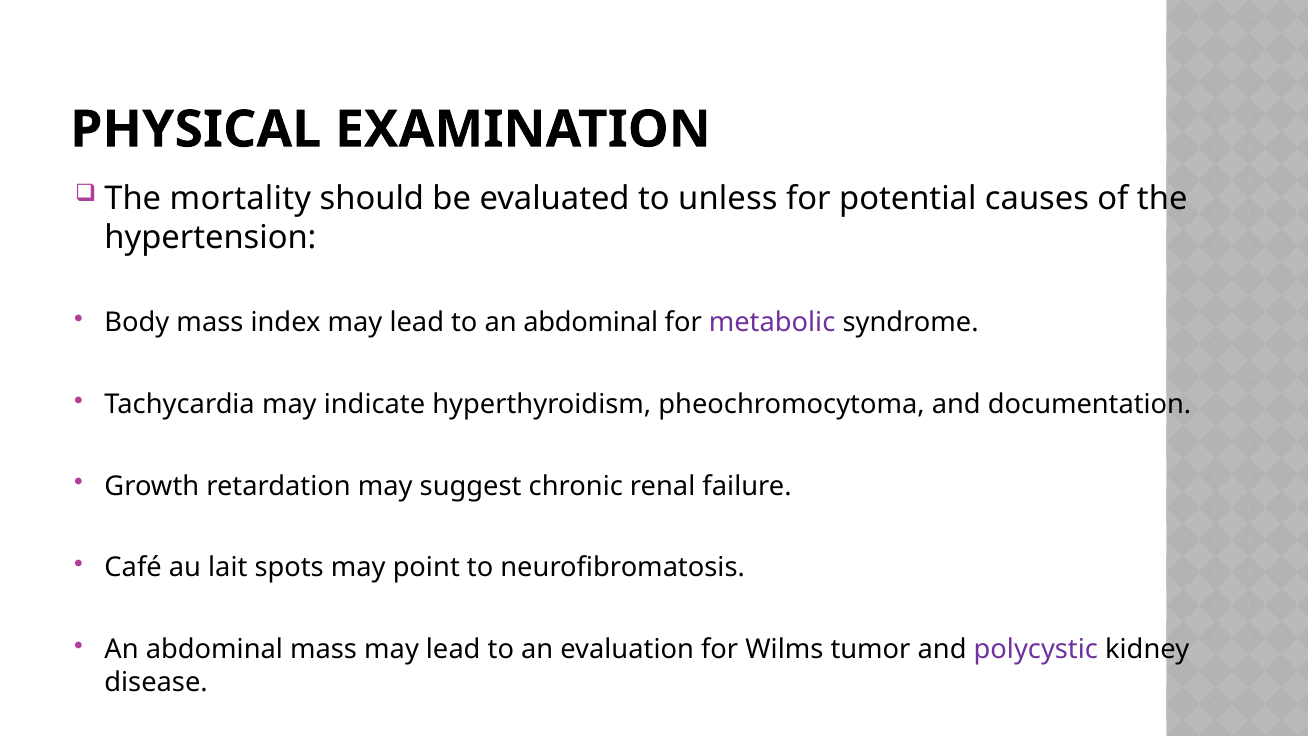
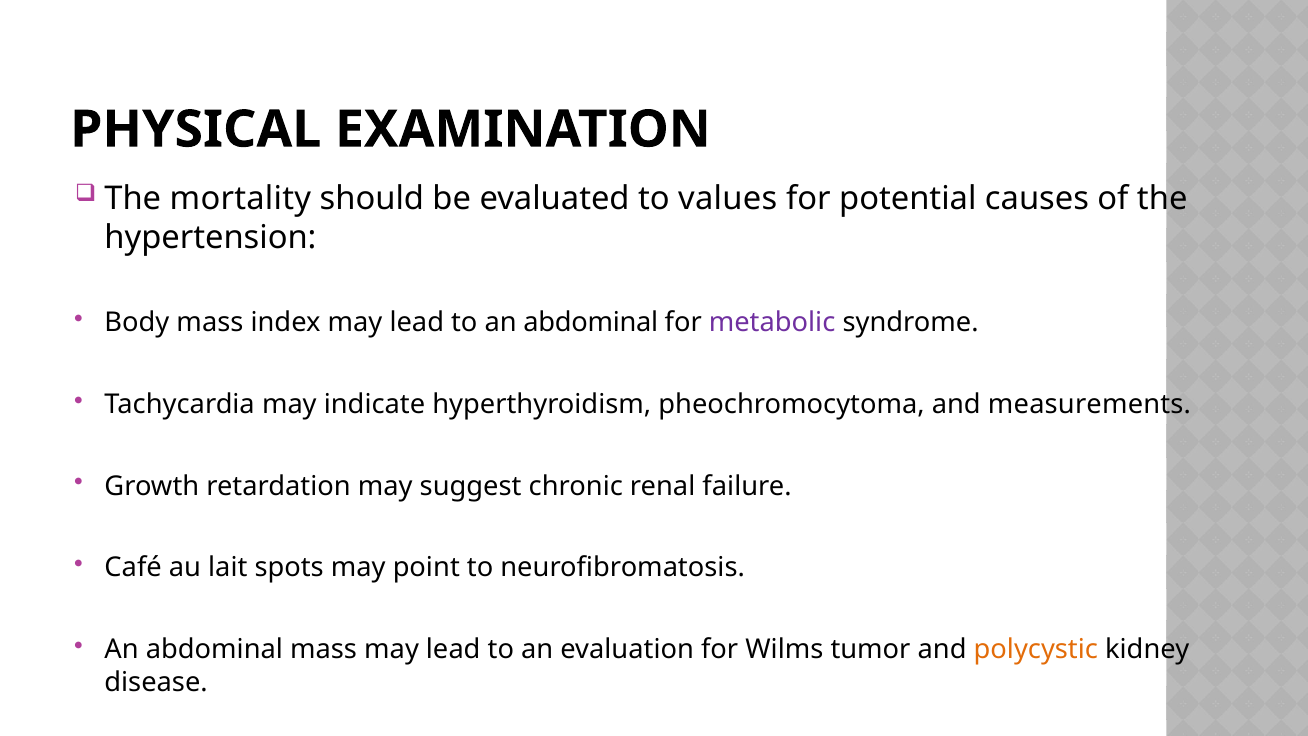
unless: unless -> values
documentation: documentation -> measurements
polycystic colour: purple -> orange
